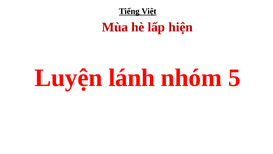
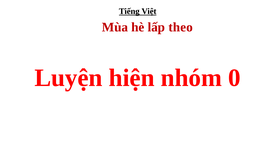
hiện: hiện -> theo
lánh: lánh -> hiện
5: 5 -> 0
